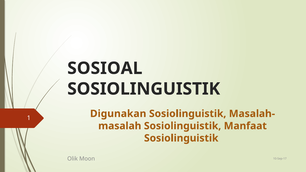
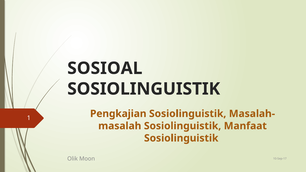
Digunakan: Digunakan -> Pengkajian
